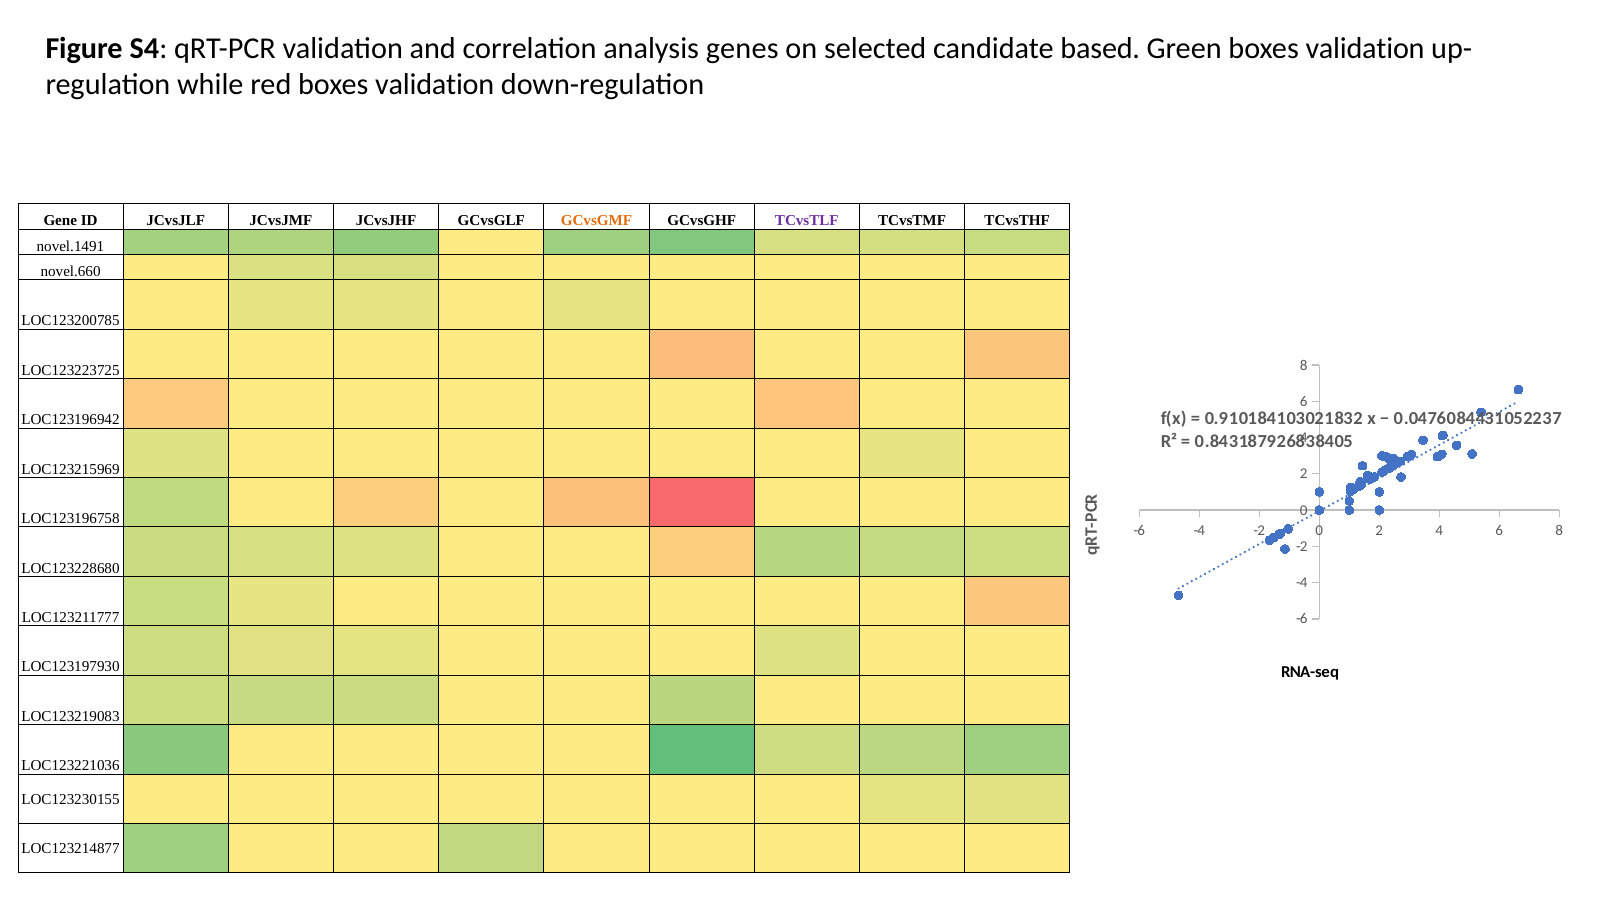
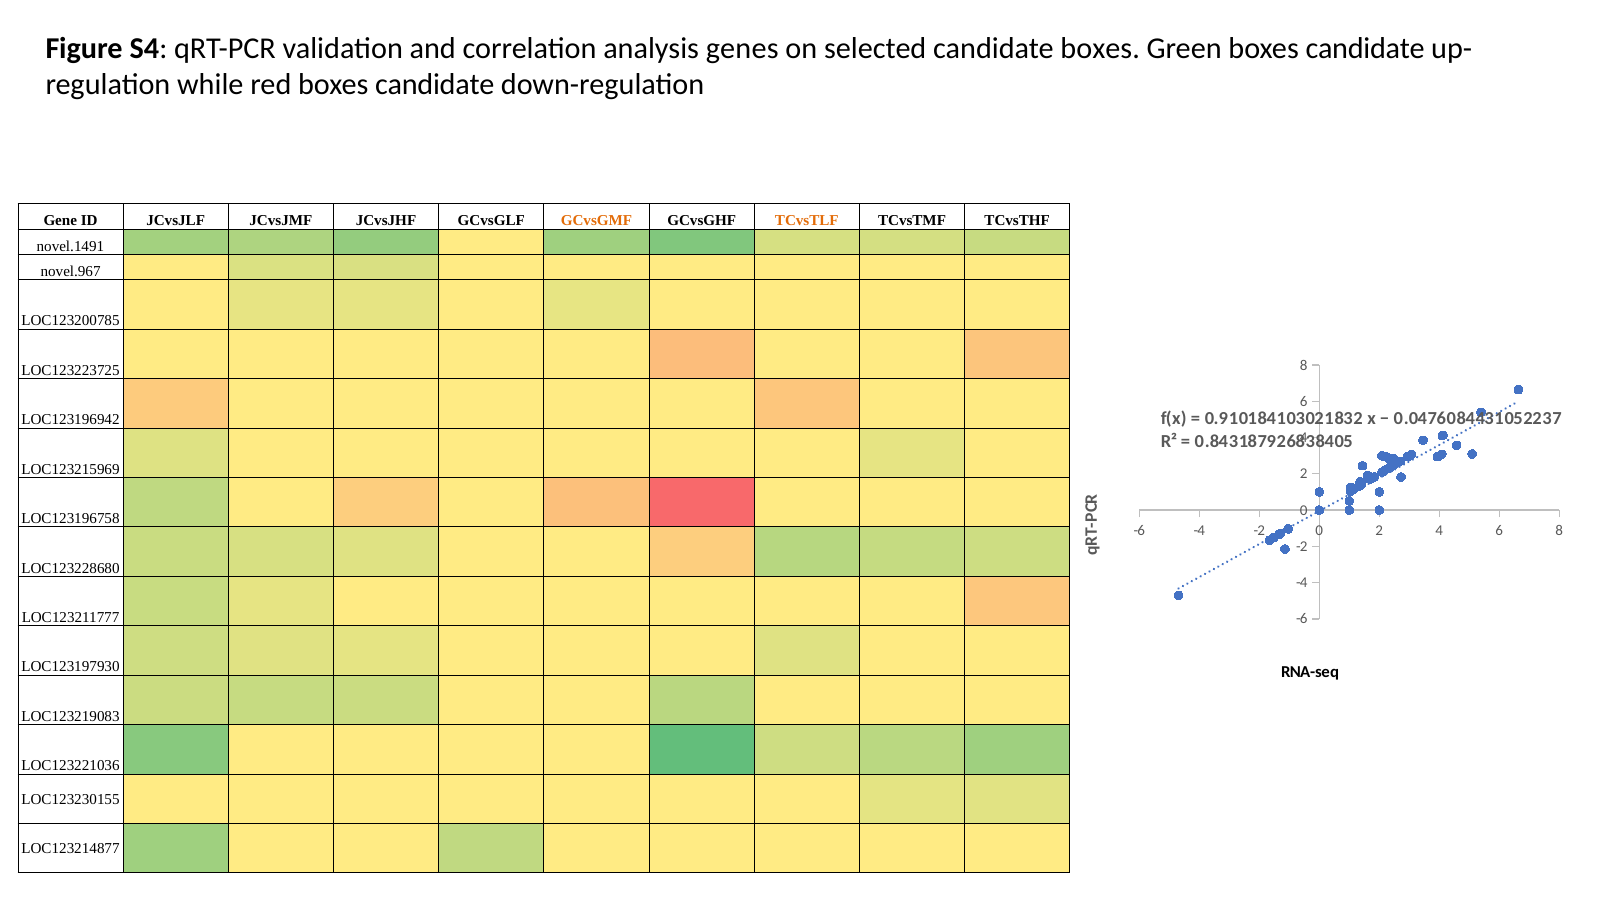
candidate based: based -> boxes
Green boxes validation: validation -> candidate
red boxes validation: validation -> candidate
TCvsTLF colour: purple -> orange
novel.660: novel.660 -> novel.967
